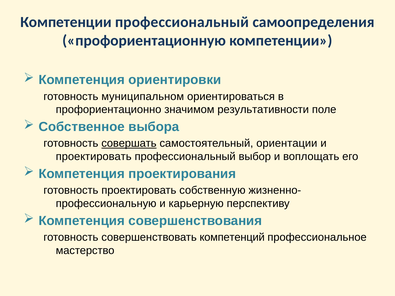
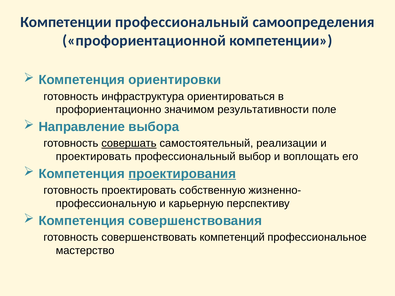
профориентационную: профориентационную -> профориентационной
муниципальном: муниципальном -> инфраструктура
Собственное: Собственное -> Направление
ориентации: ориентации -> реализации
проектирования underline: none -> present
